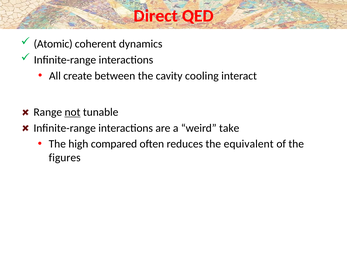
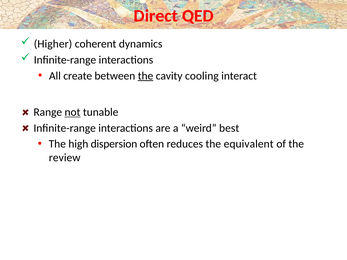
Atomic: Atomic -> Higher
the at (146, 76) underline: none -> present
take: take -> best
compared: compared -> dispersion
figures: figures -> review
